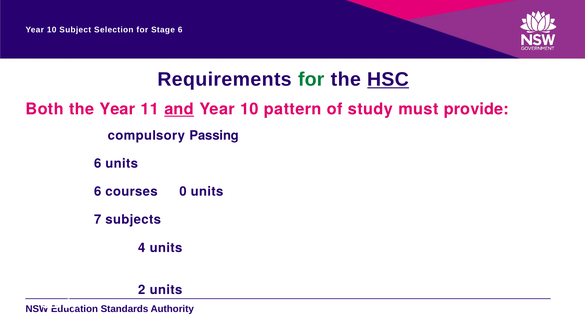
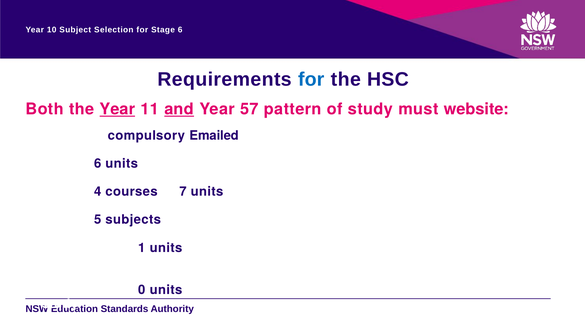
for at (311, 79) colour: green -> blue
HSC underline: present -> none
Year at (117, 109) underline: none -> present
10 at (249, 109): 10 -> 57
provide: provide -> website
Passing: Passing -> Emailed
6 at (98, 192): 6 -> 4
0: 0 -> 7
7: 7 -> 5
4: 4 -> 1
of 2: 2 -> 0
